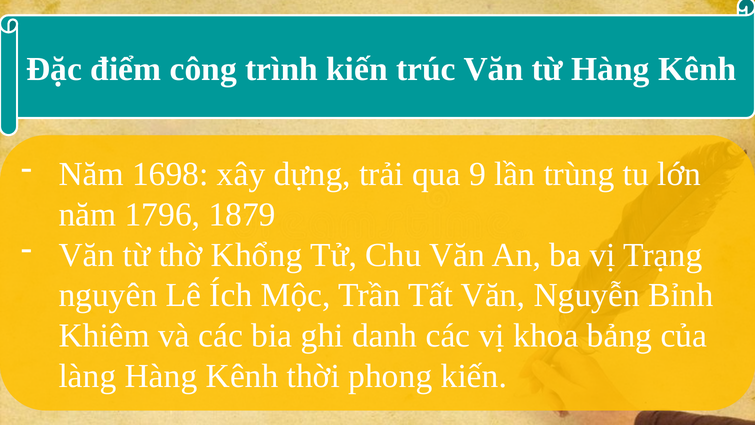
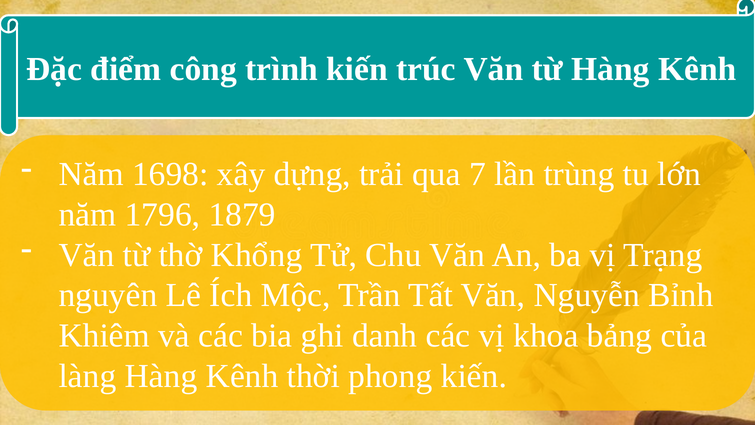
9: 9 -> 7
